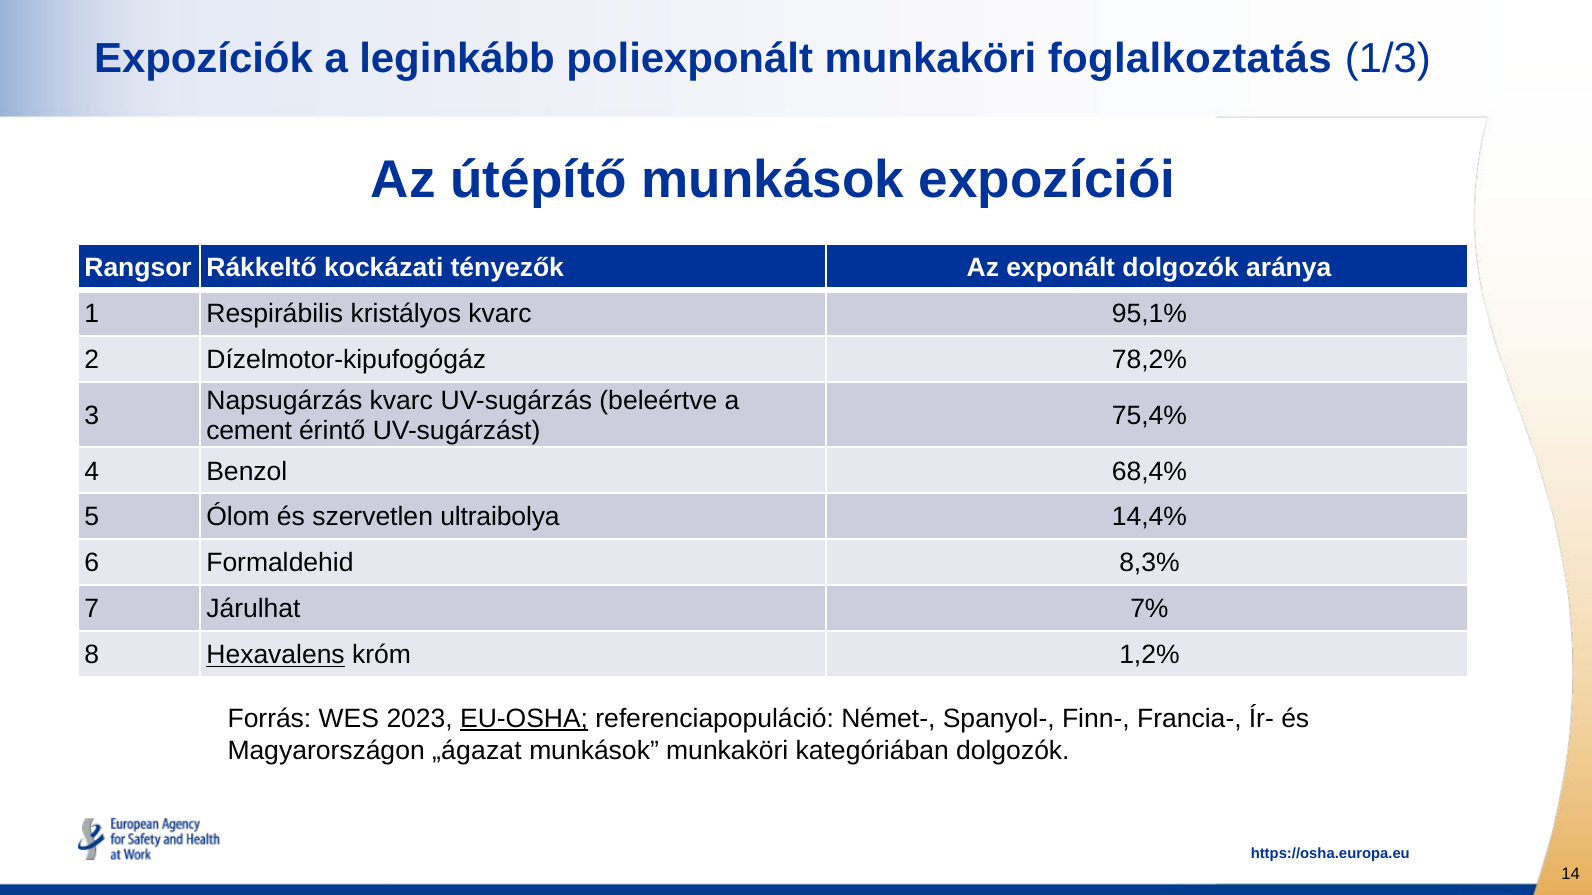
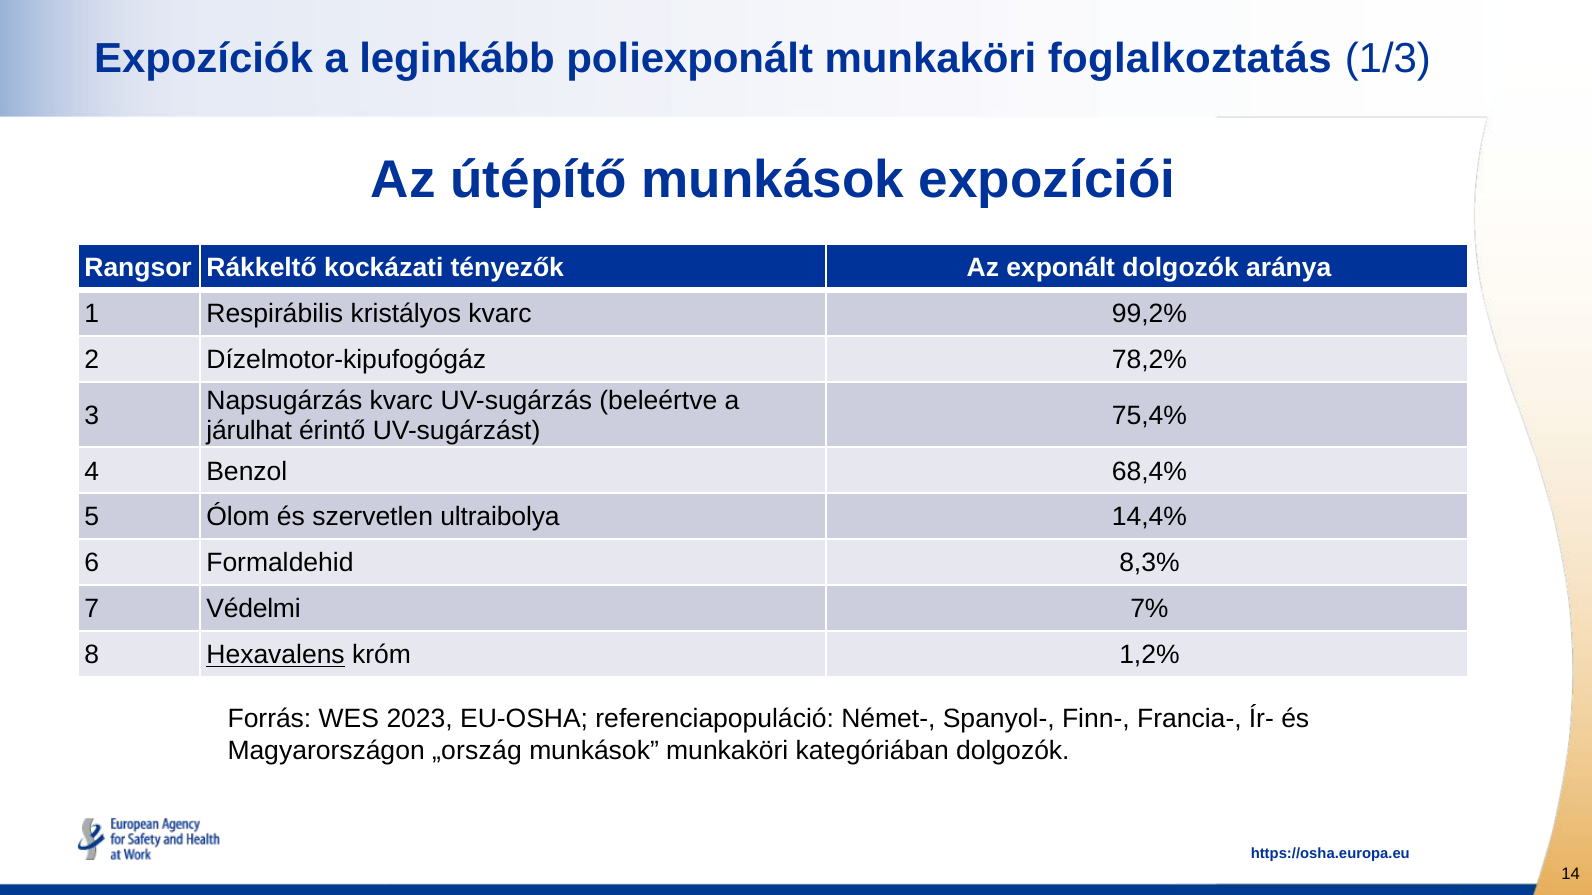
95,1%: 95,1% -> 99,2%
cement: cement -> járulhat
Járulhat: Járulhat -> Védelmi
EU-OSHA underline: present -> none
„ágazat: „ágazat -> „ország
